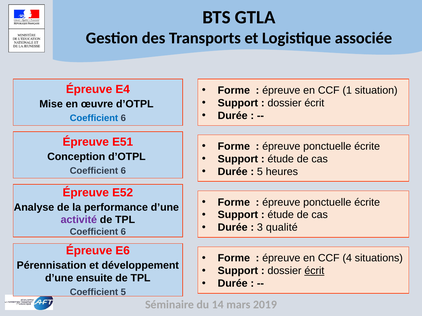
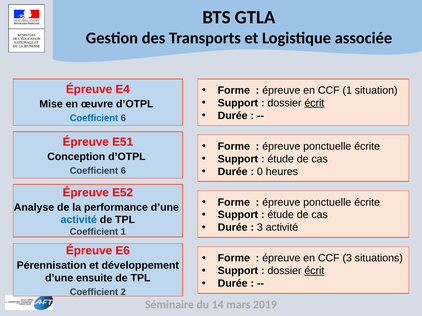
écrit at (314, 103) underline: none -> present
5 at (260, 172): 5 -> 0
activité at (79, 220) colour: purple -> blue
3 qualité: qualité -> activité
6 at (123, 232): 6 -> 1
CCF 4: 4 -> 3
Coefficient 5: 5 -> 2
